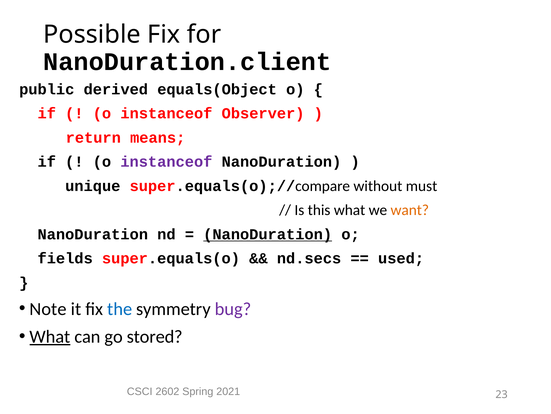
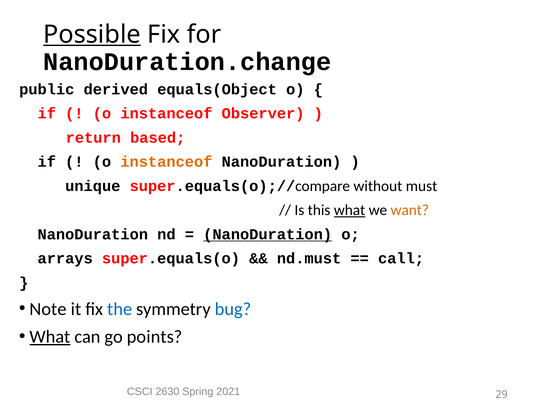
Possible underline: none -> present
NanoDuration.client: NanoDuration.client -> NanoDuration.change
means: means -> based
instanceof at (166, 162) colour: purple -> orange
what at (350, 210) underline: none -> present
fields: fields -> arrays
nd.secs: nd.secs -> nd.must
used: used -> call
bug colour: purple -> blue
stored: stored -> points
2602: 2602 -> 2630
23: 23 -> 29
